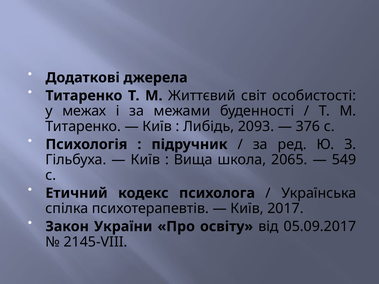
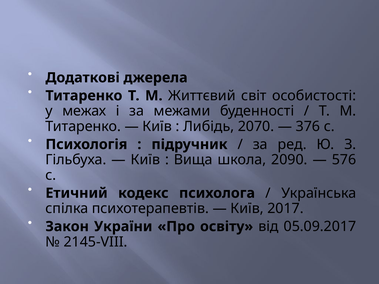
2093: 2093 -> 2070
2065: 2065 -> 2090
549: 549 -> 576
